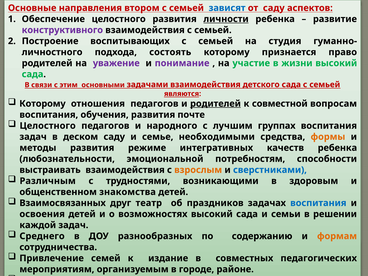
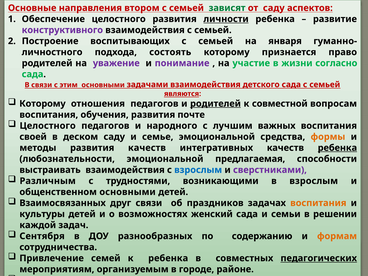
зависят colour: blue -> green
студия: студия -> января
жизни высокий: высокий -> согласно
группах: группах -> важных
задач at (33, 137): задач -> своей
семье необходимыми: необходимыми -> эмоциональной
развития режиме: режиме -> качеств
ребенка at (337, 148) underline: none -> present
эмоциональной потребностям: потребностям -> предлагаемая
взрослым at (198, 170) colour: orange -> blue
сверстниками colour: blue -> purple
в здоровым: здоровым -> взрослым
общенственном знакомства: знакомства -> основными
друг театр: театр -> связи
воспитания at (318, 203) colour: blue -> orange
освоения: освоения -> культуры
возможностях высокий: высокий -> женский
Среднего: Среднего -> Сентября
к издание: издание -> ребенка
педагогических underline: none -> present
